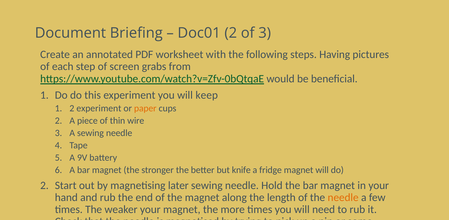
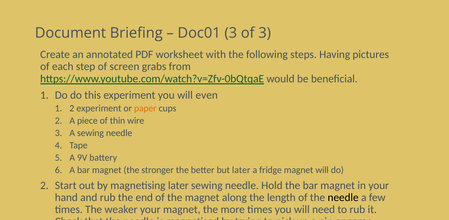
Doc01 2: 2 -> 3
keep: keep -> even
but knife: knife -> later
needle at (343, 197) colour: orange -> black
